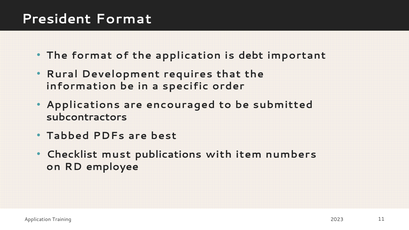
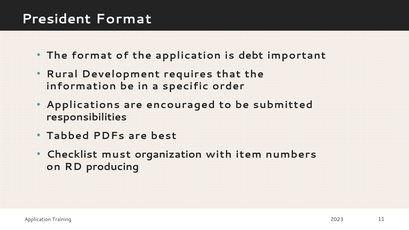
subcontractors: subcontractors -> responsibilities
publications: publications -> organization
employee: employee -> producing
